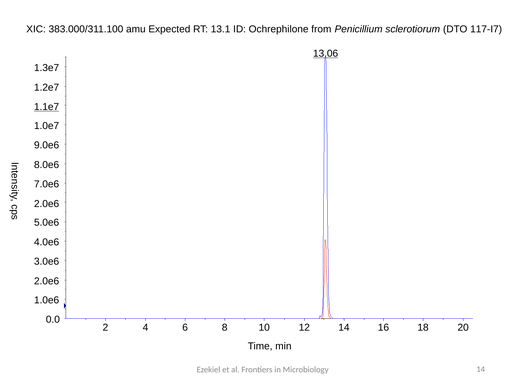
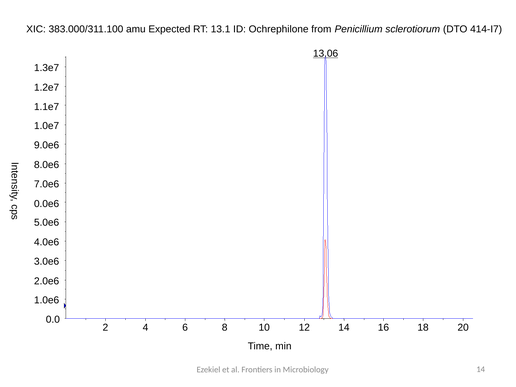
117-I7: 117-I7 -> 414-I7
1.1e7 underline: present -> none
2.0e6 at (47, 204): 2.0e6 -> 0.0e6
